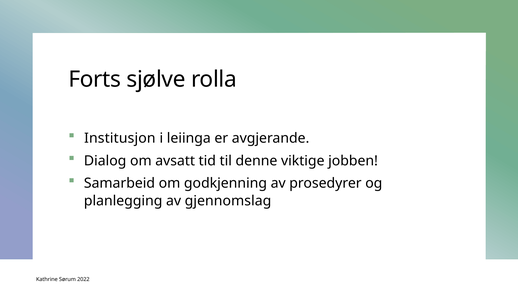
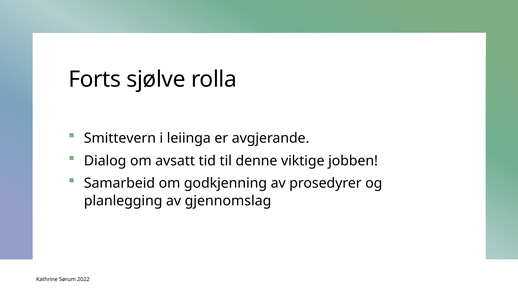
Institusjon: Institusjon -> Smittevern
